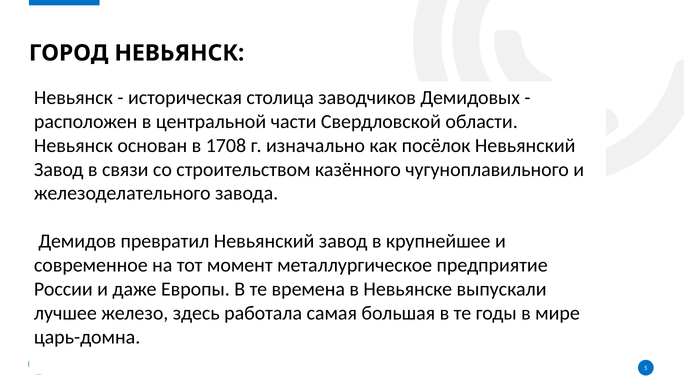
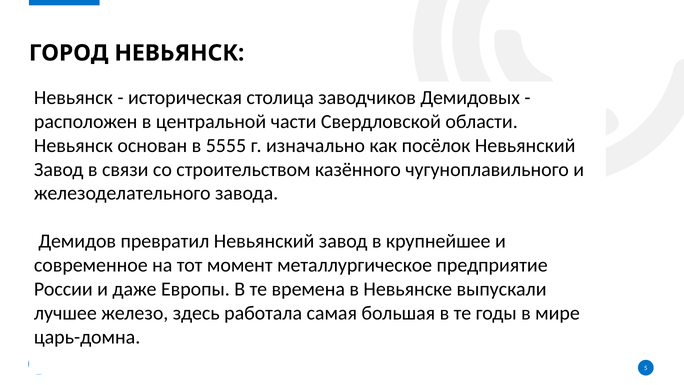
1708: 1708 -> 5555
